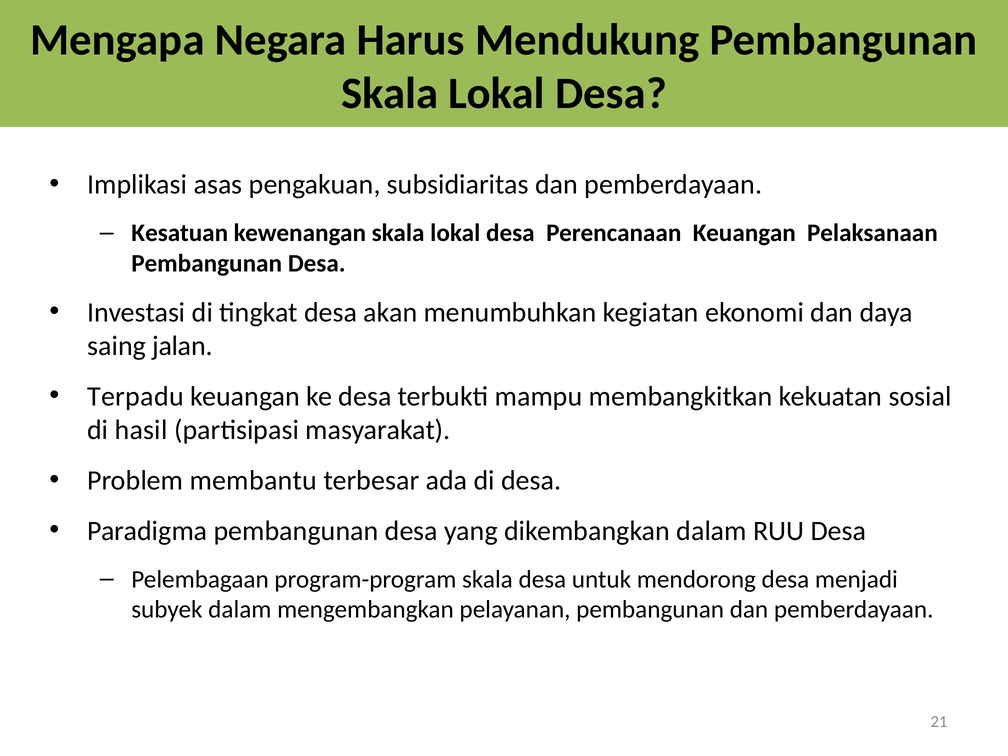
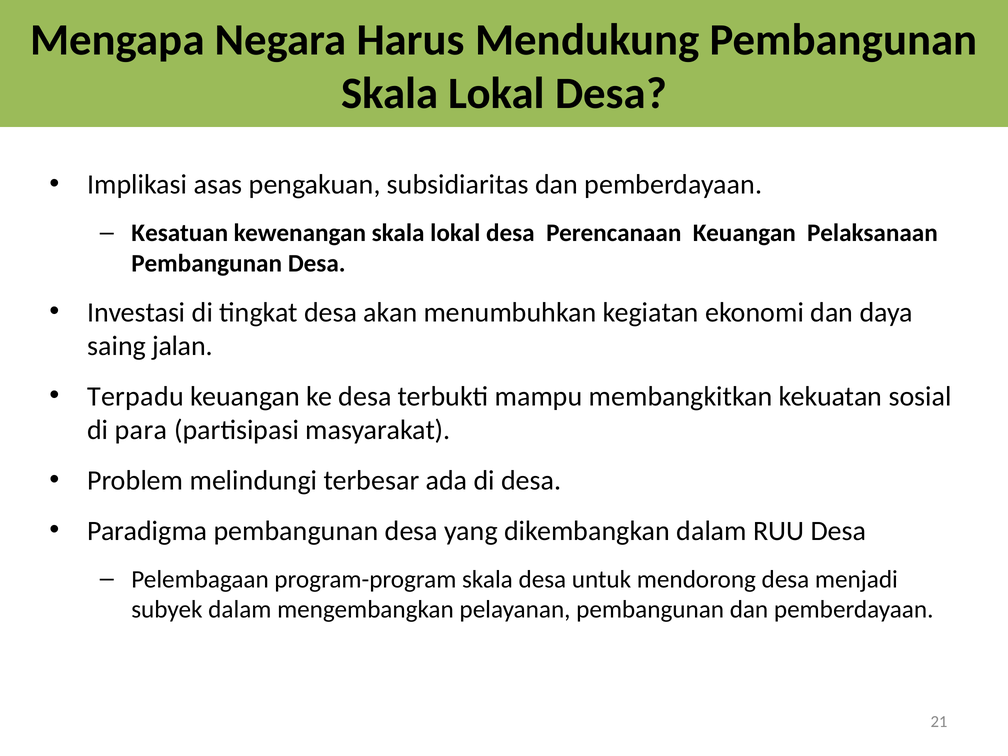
hasil: hasil -> para
membantu: membantu -> melindungi
